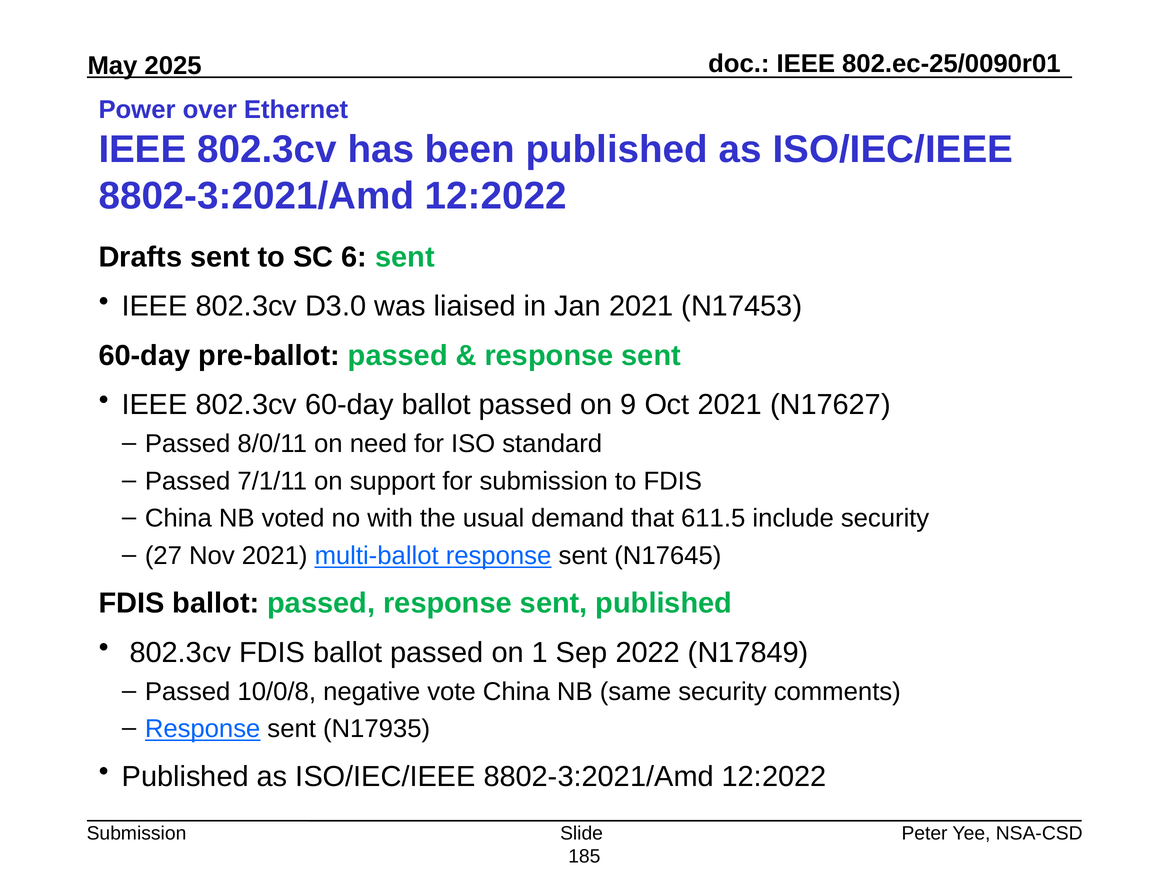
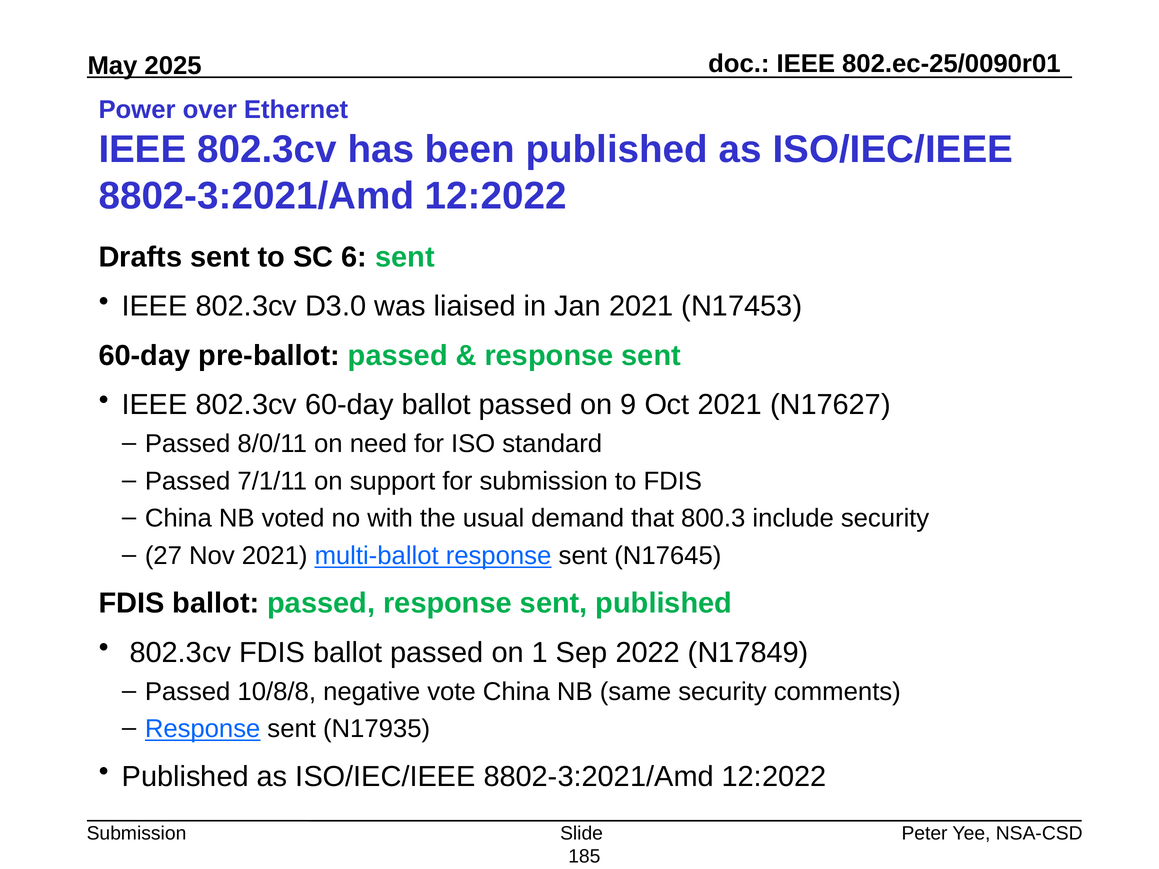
611.5: 611.5 -> 800.3
10/0/8: 10/0/8 -> 10/8/8
